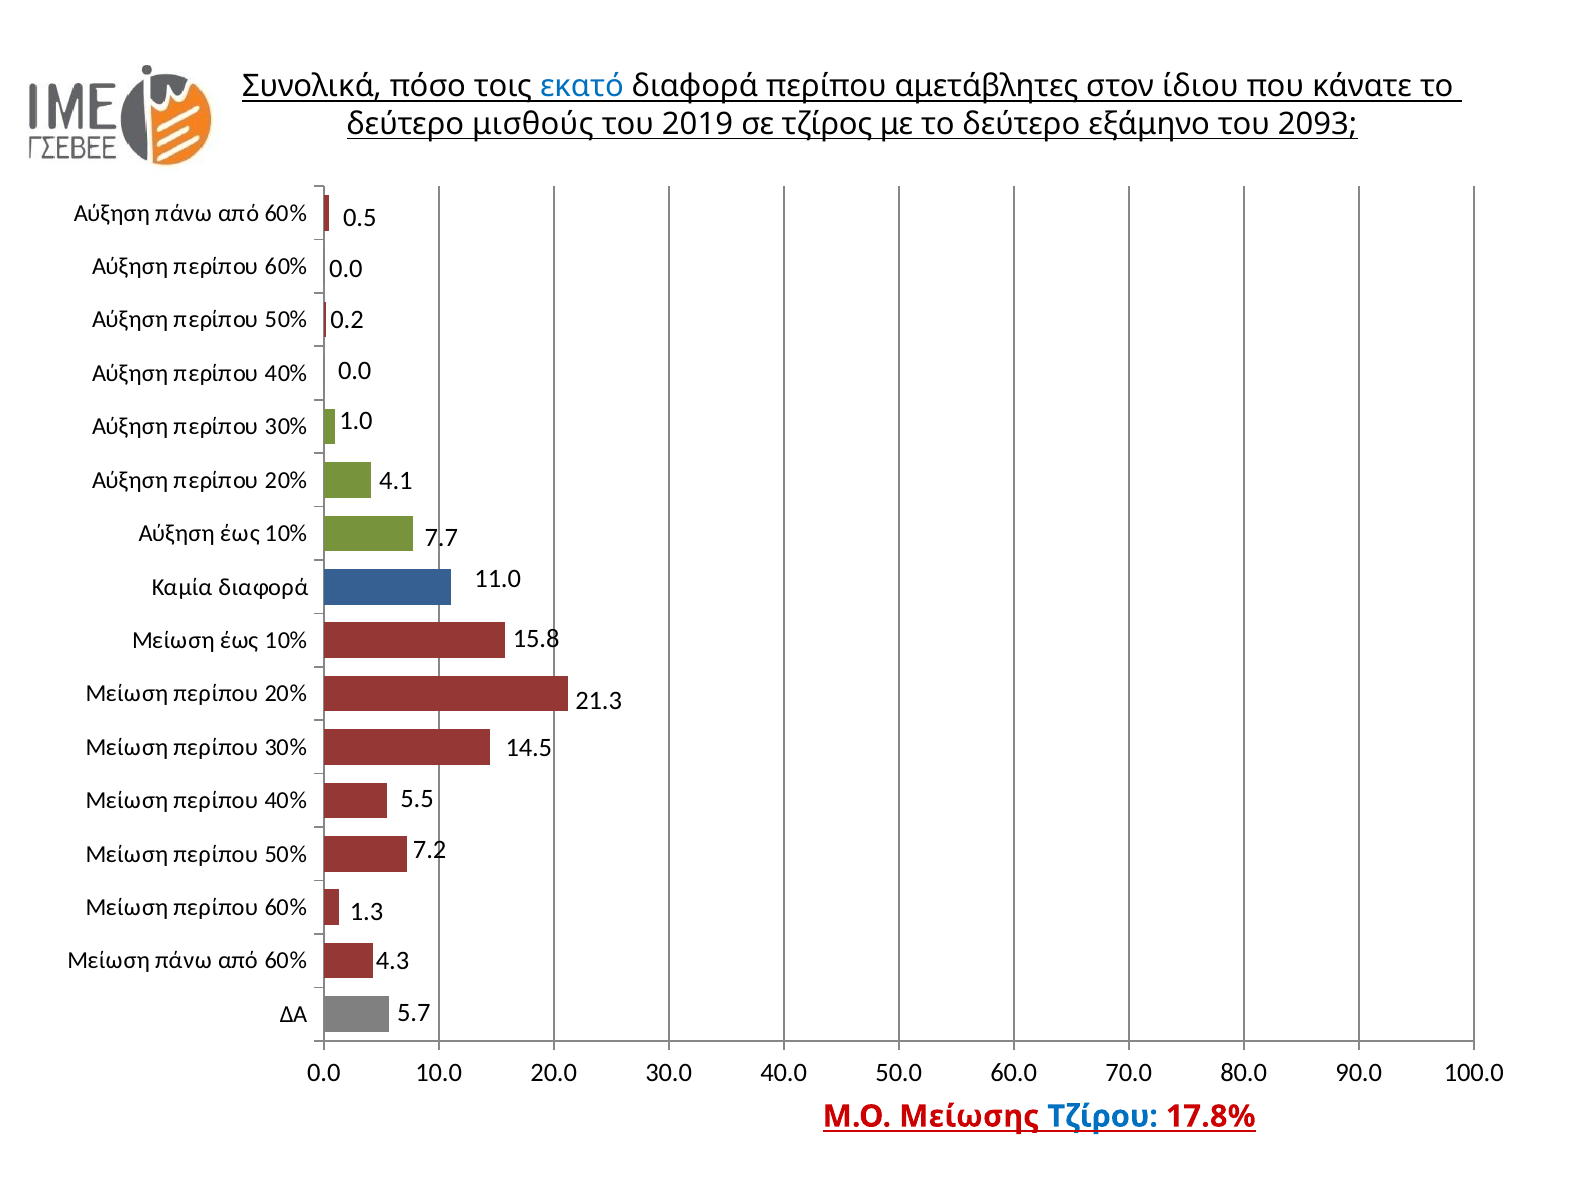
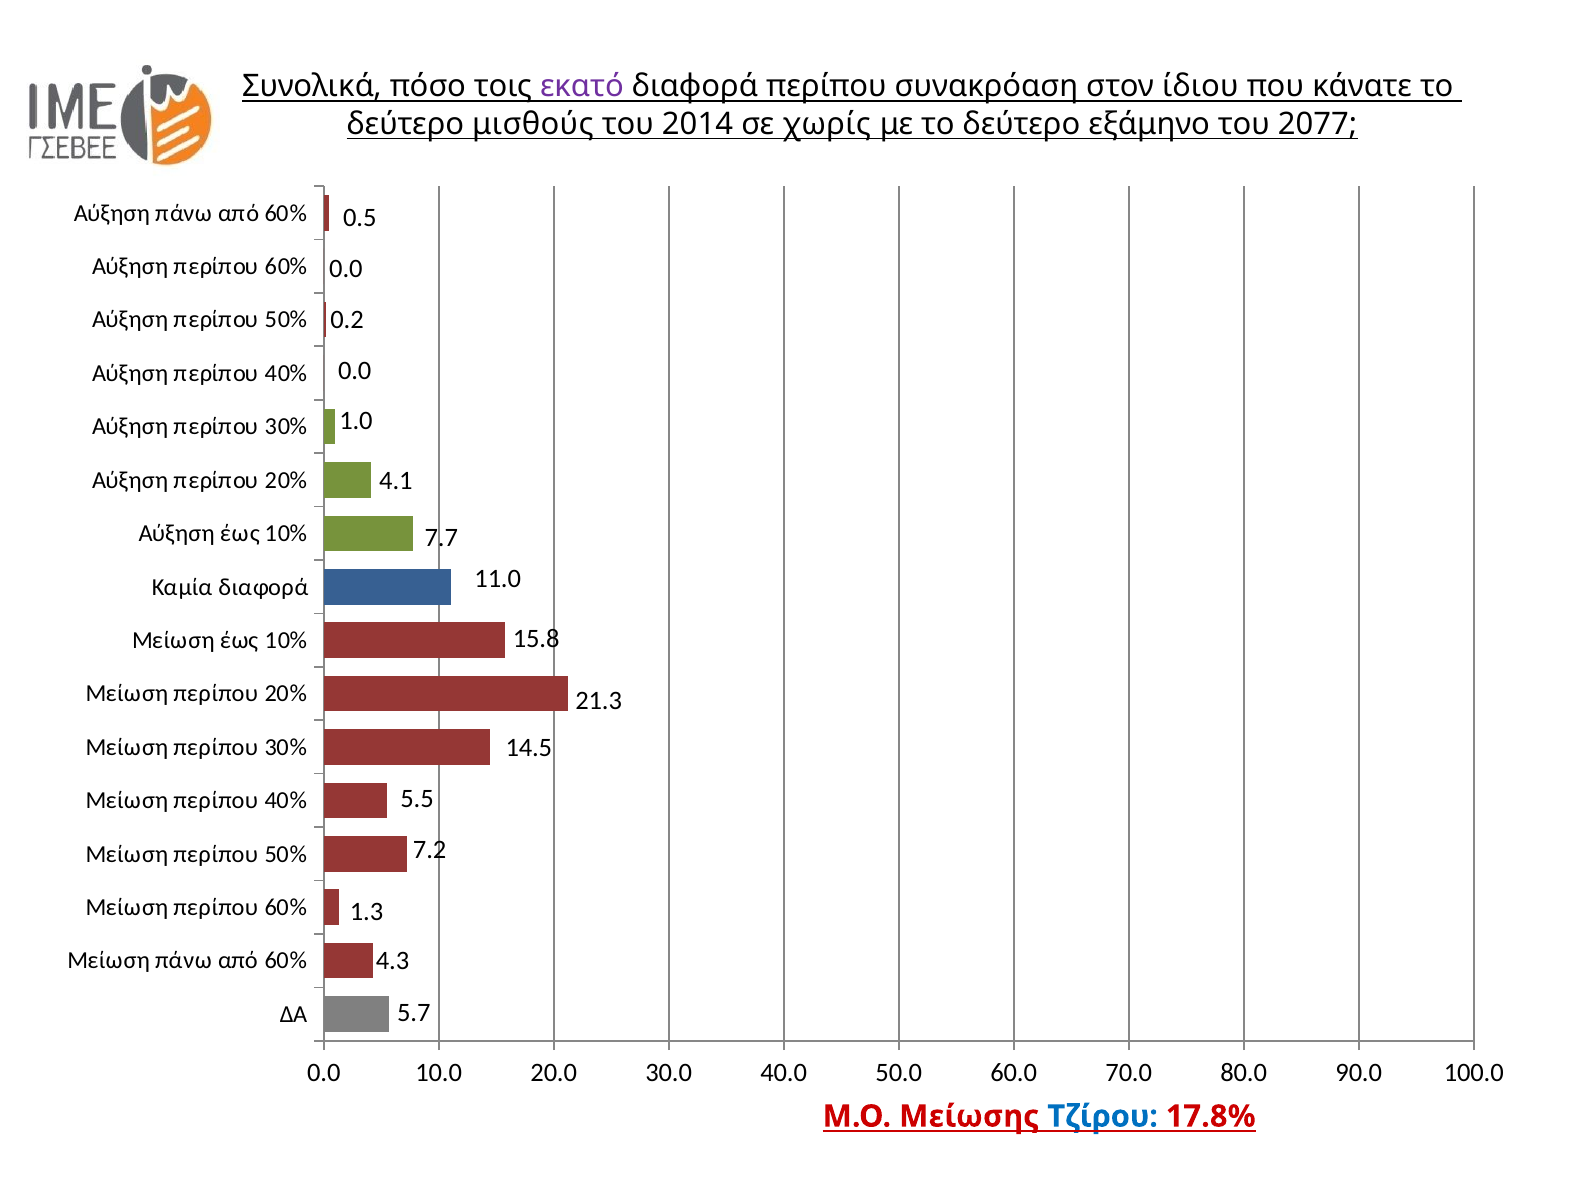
εκατό colour: blue -> purple
αμετάβλητες: αμετάβλητες -> συνακρόαση
2019: 2019 -> 2014
τζίρος: τζίρος -> χωρίς
2093: 2093 -> 2077
